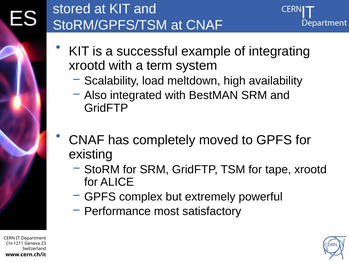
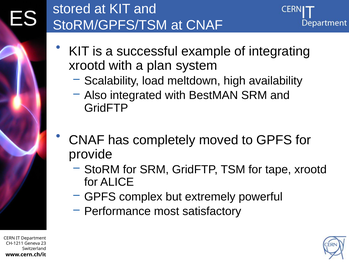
term: term -> plan
existing: existing -> provide
